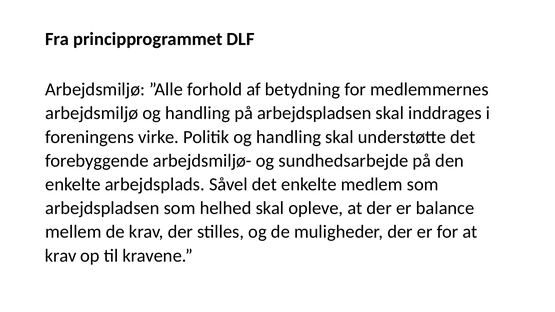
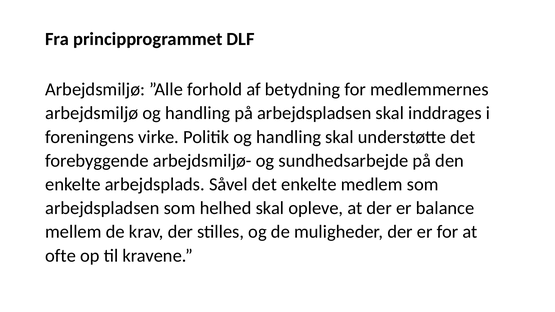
krav at (61, 256): krav -> ofte
